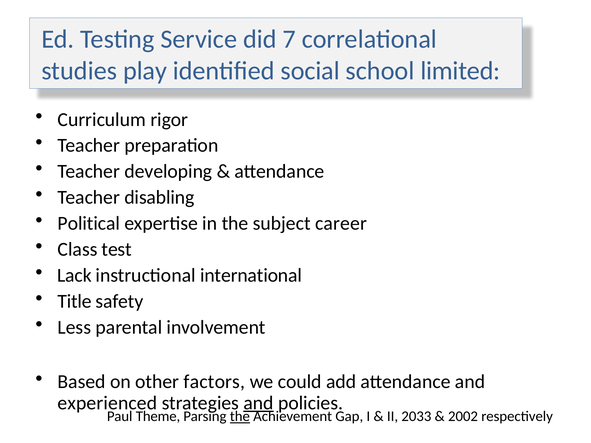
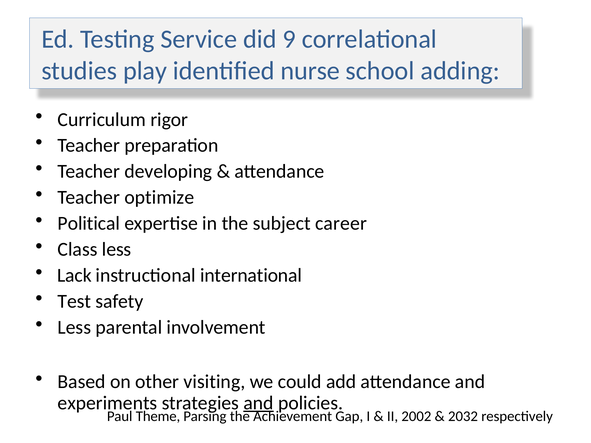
7: 7 -> 9
social: social -> nurse
limited: limited -> adding
disabling: disabling -> optimize
Class test: test -> less
Title: Title -> Test
factors: factors -> visiting
experienced: experienced -> experiments
the at (240, 417) underline: present -> none
2033: 2033 -> 2002
2002: 2002 -> 2032
